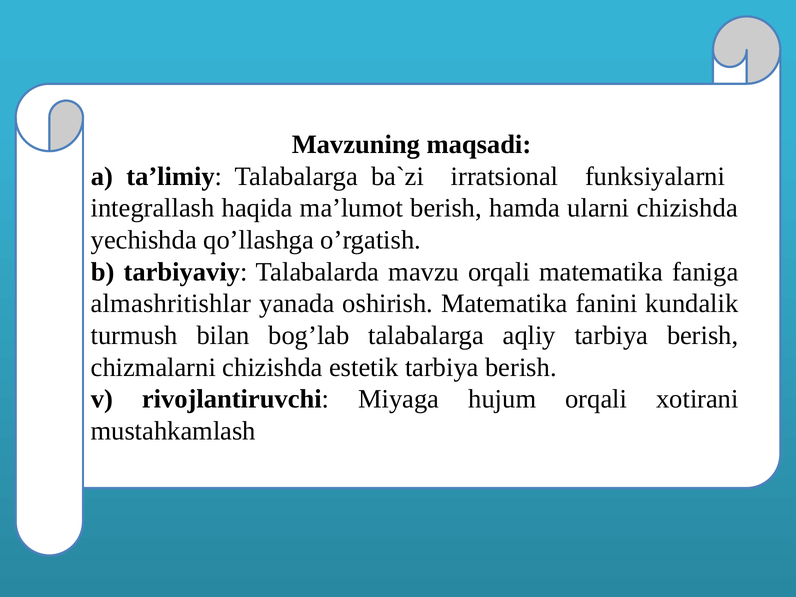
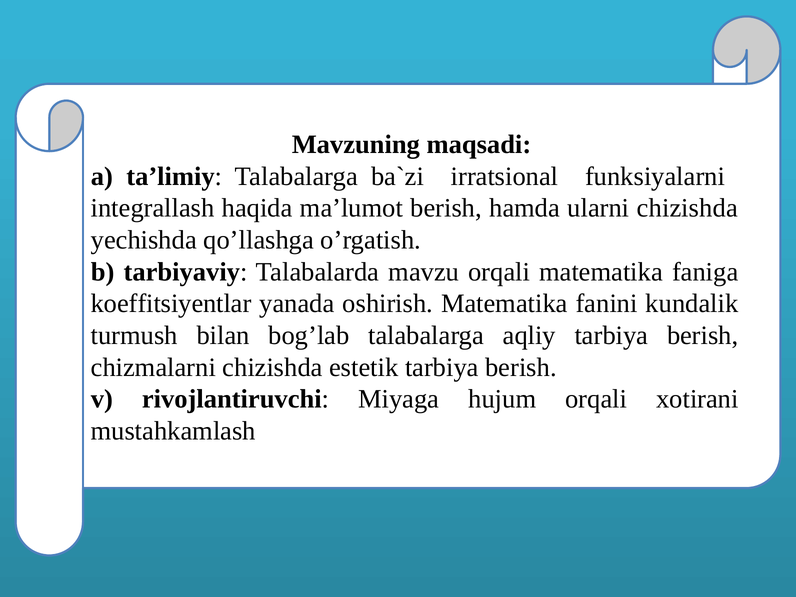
almashritishlar: almashritishlar -> koeffitsiyentlar
